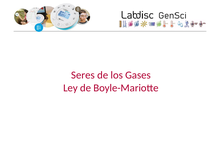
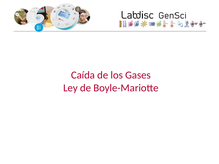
Seres: Seres -> Caída
